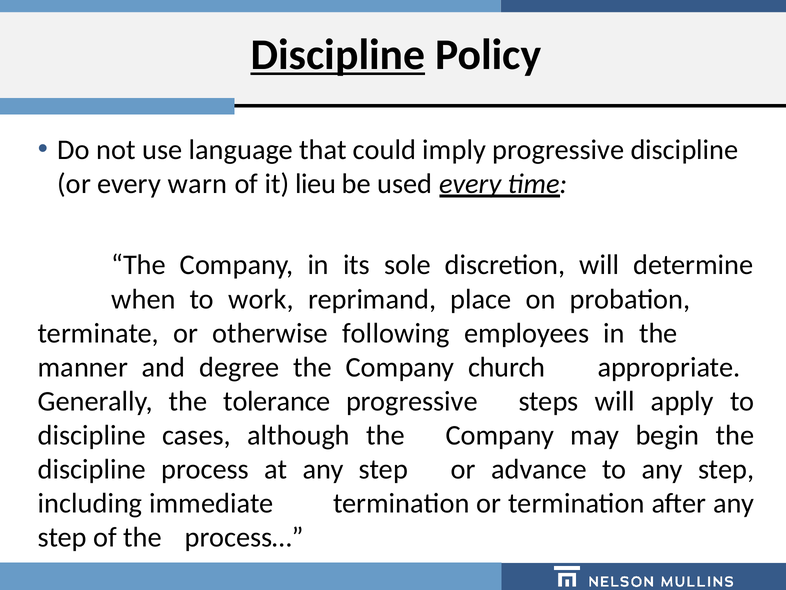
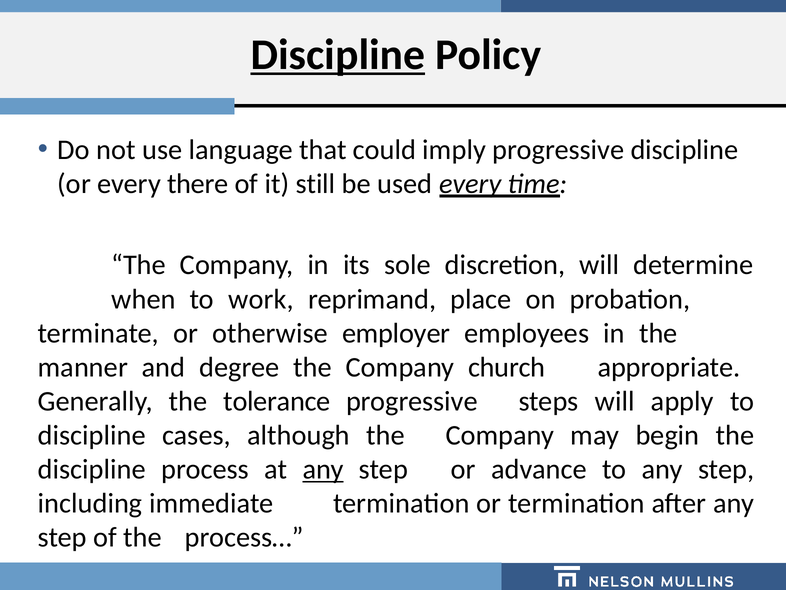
warn: warn -> there
lieu: lieu -> still
following: following -> employer
any at (323, 469) underline: none -> present
